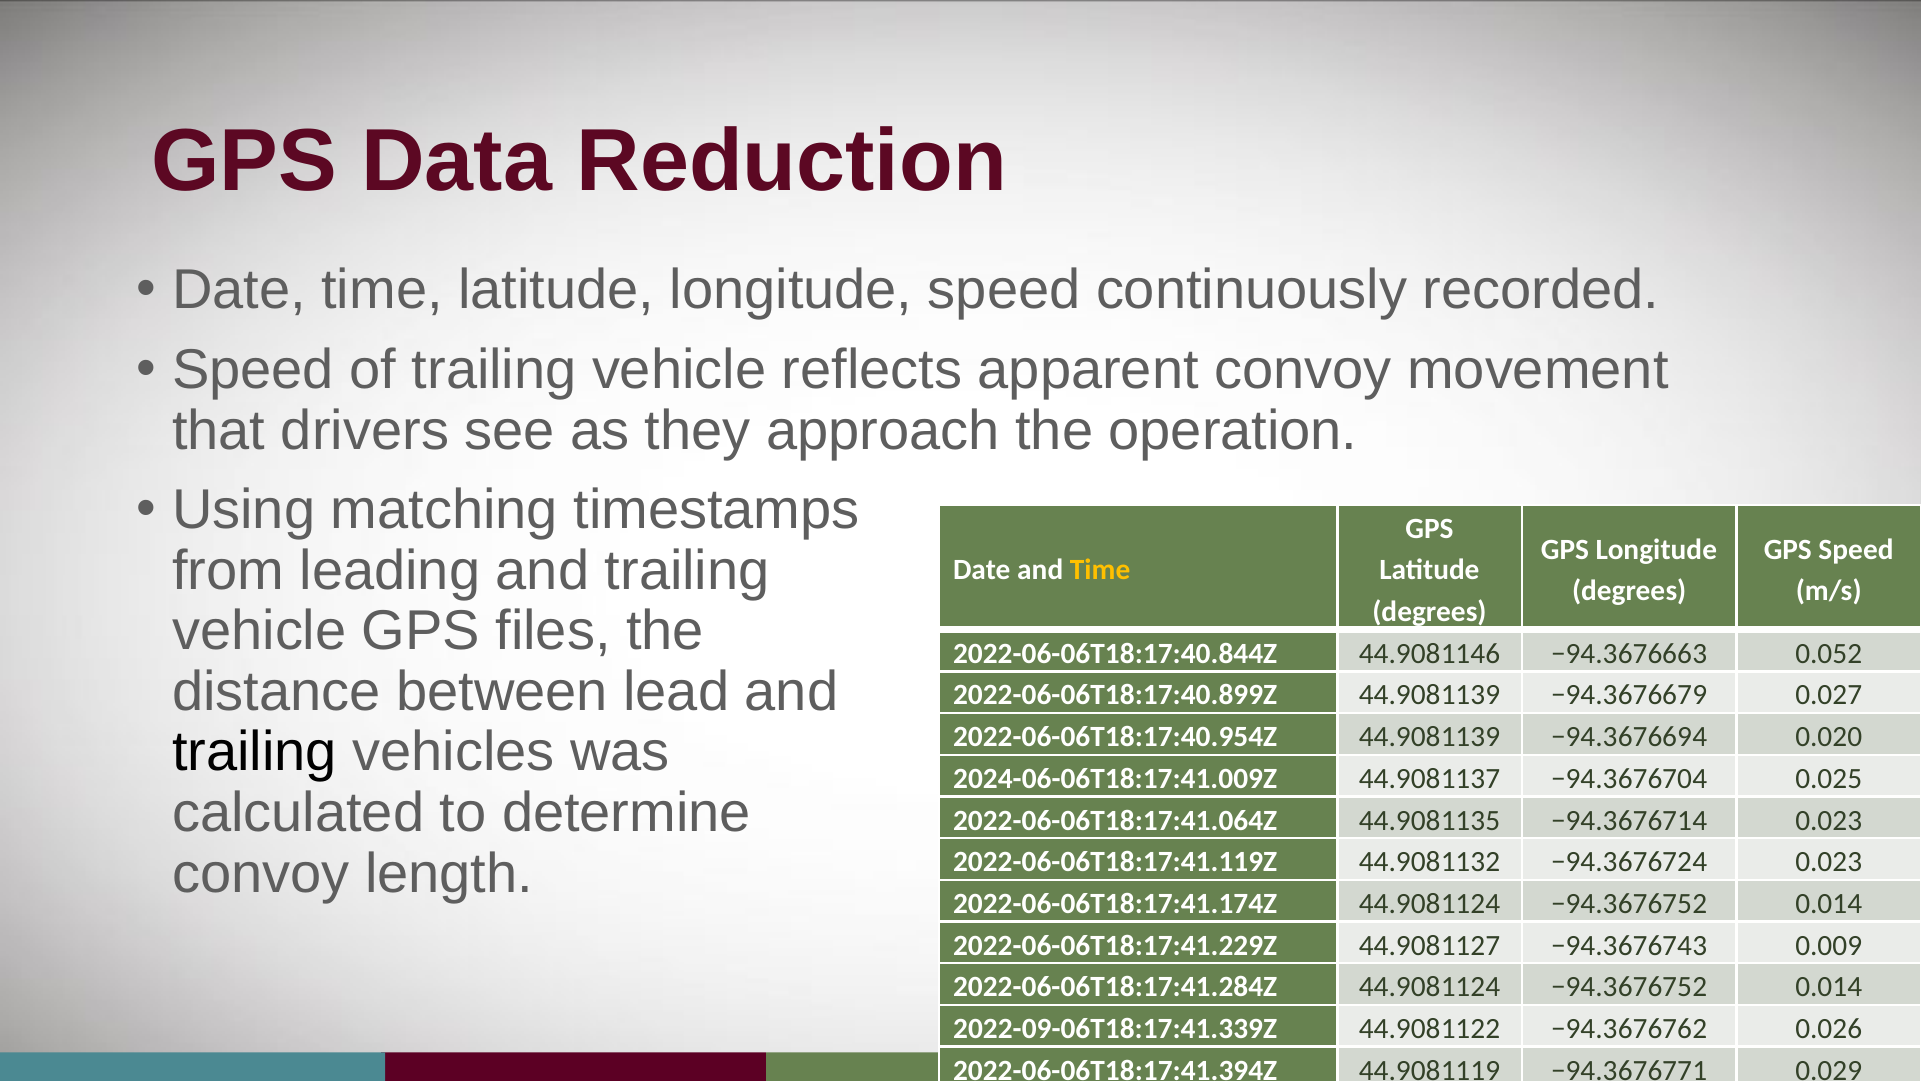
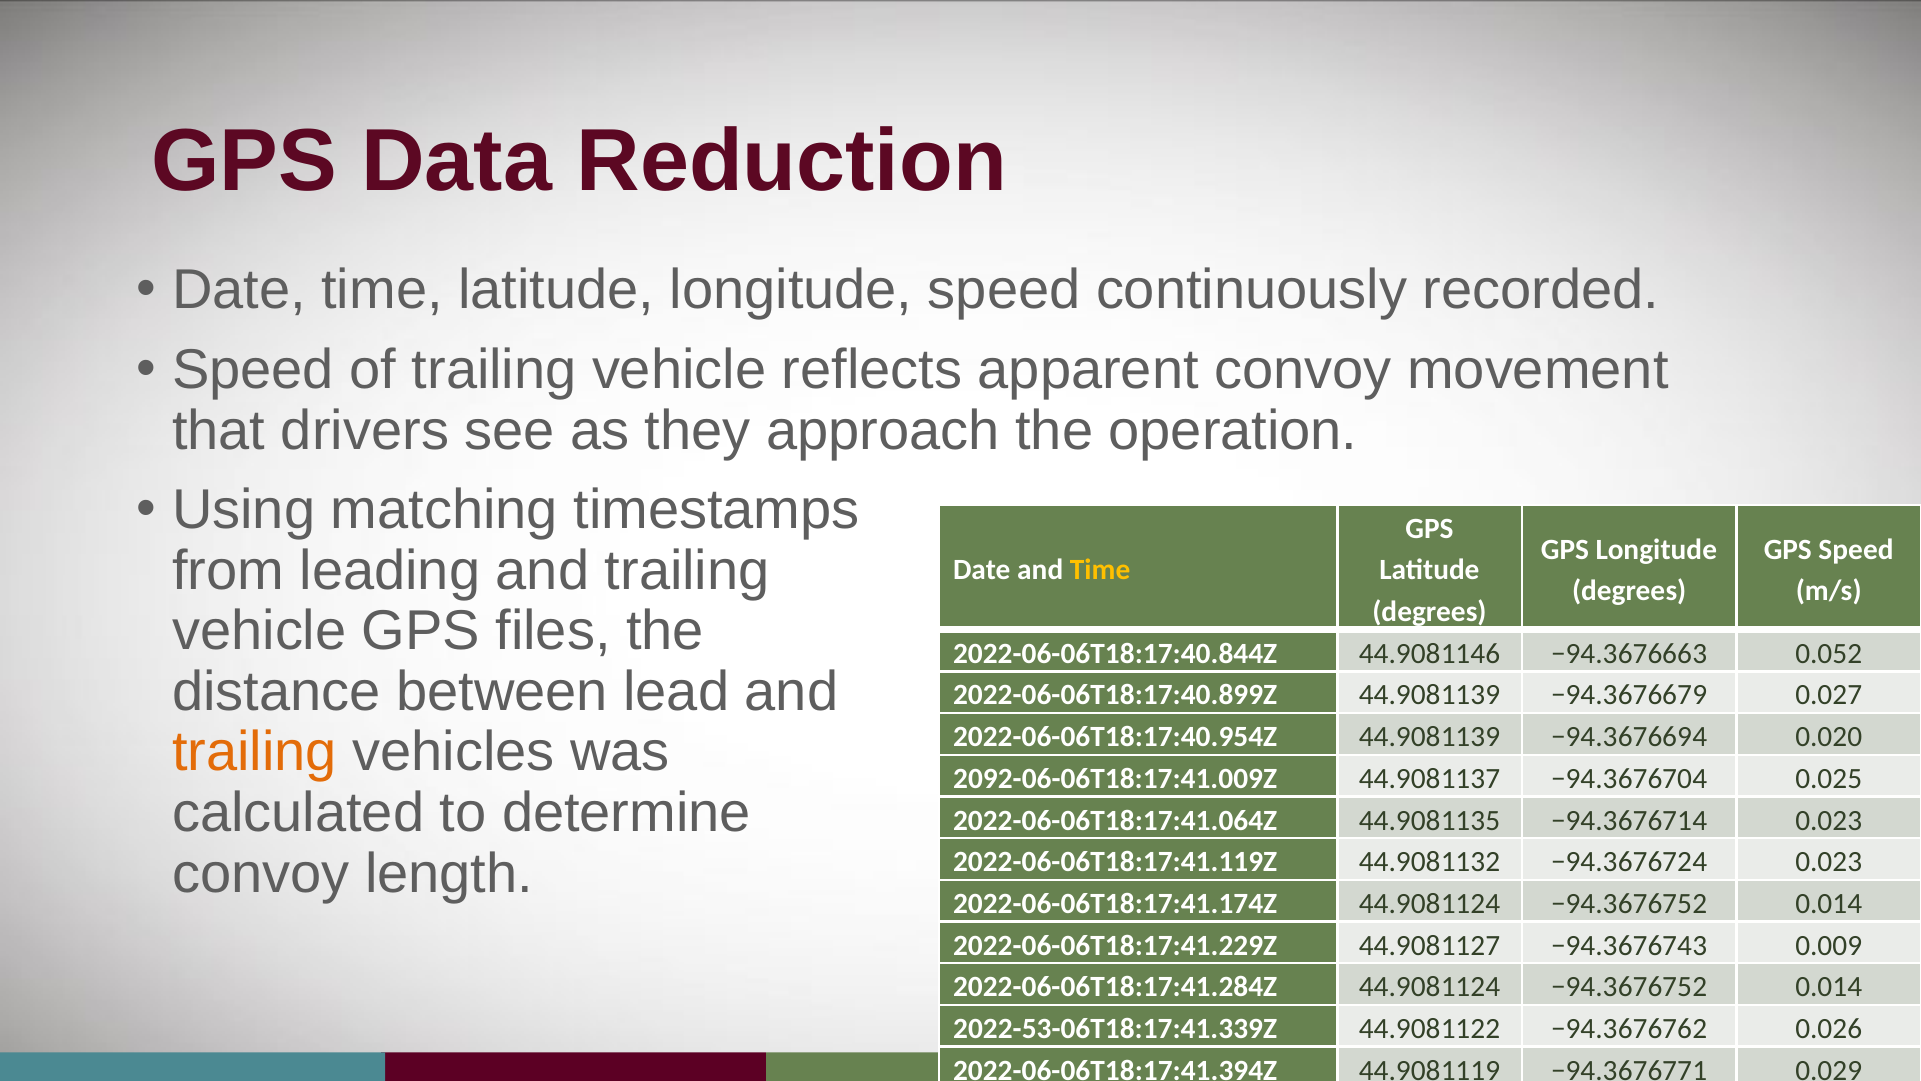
trailing at (255, 752) colour: black -> orange
2024-06-06T18:17:41.009Z: 2024-06-06T18:17:41.009Z -> 2092-06-06T18:17:41.009Z
2022-09-06T18:17:41.339Z: 2022-09-06T18:17:41.339Z -> 2022-53-06T18:17:41.339Z
